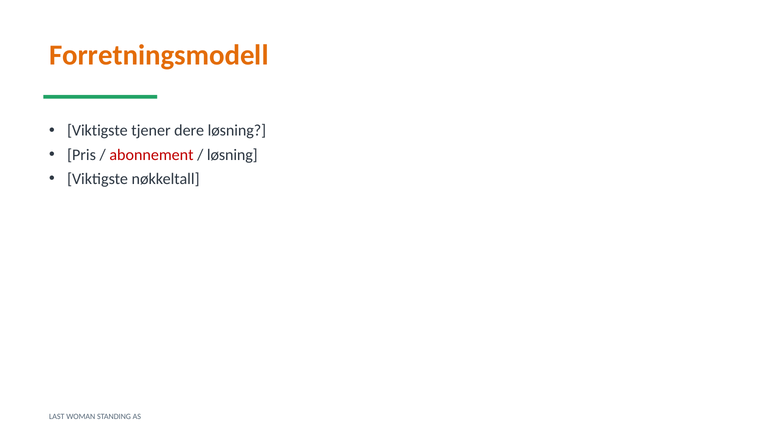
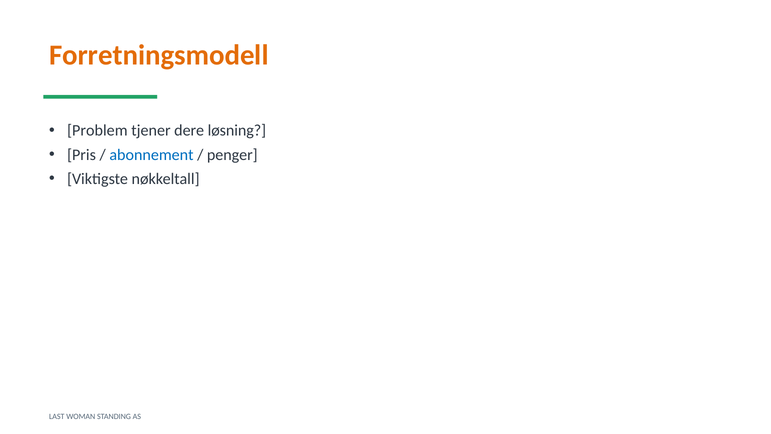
Viktigste at (97, 131): Viktigste -> Problem
abonnement colour: red -> blue
løsning at (232, 155): løsning -> penger
